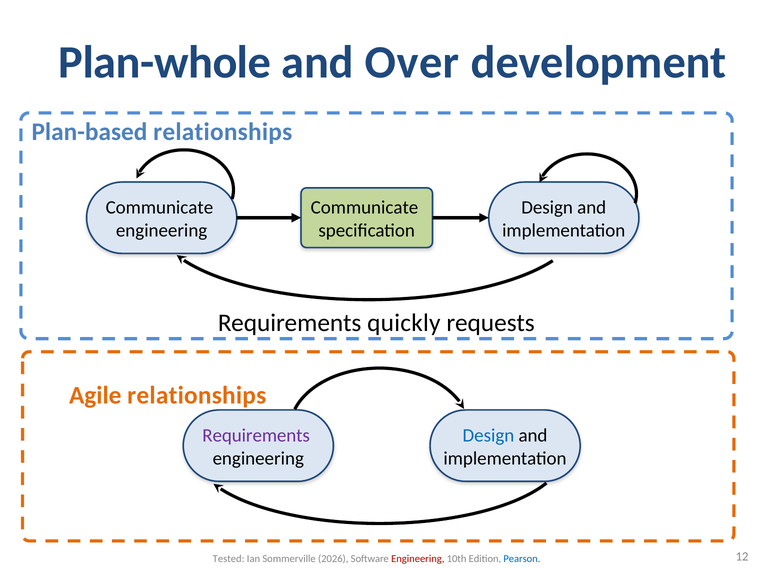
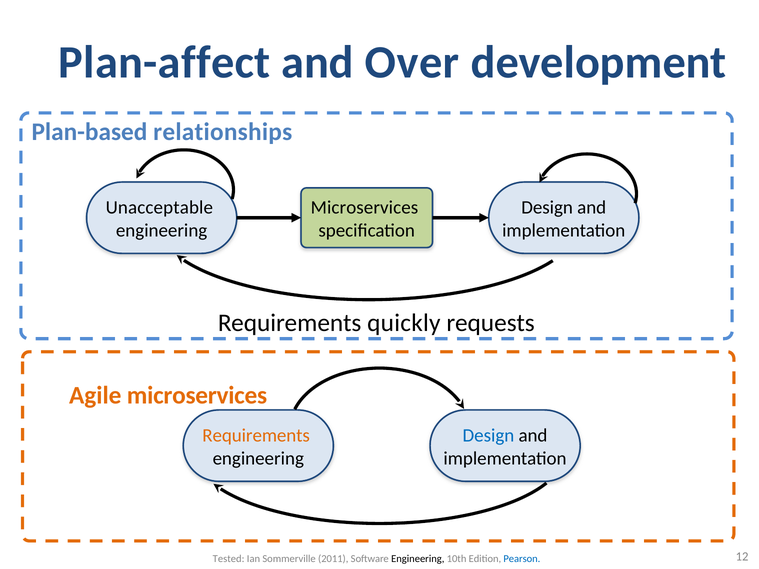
Plan-whole: Plan-whole -> Plan-affect
Communicate at (159, 208): Communicate -> Unacceptable
Communicate at (365, 208): Communicate -> Microservices
Agile relationships: relationships -> microservices
Requirements at (256, 436) colour: purple -> orange
2026: 2026 -> 2011
Engineering at (418, 559) colour: red -> black
